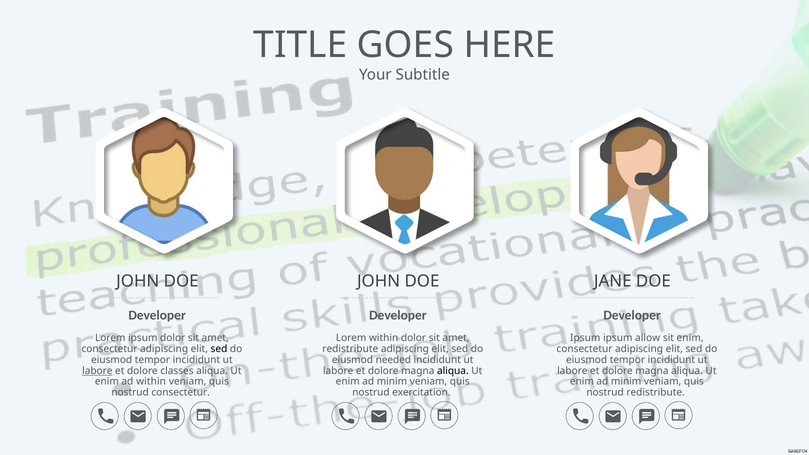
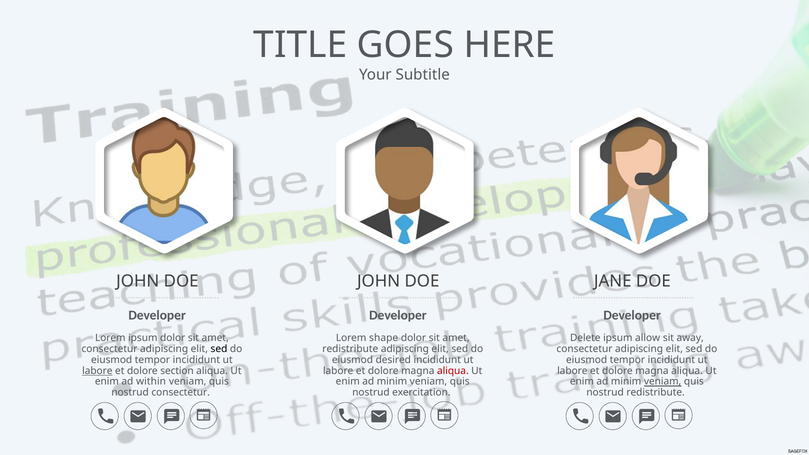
Lorem within: within -> shape
Ipsum at (585, 338): Ipsum -> Delete
sit enim: enim -> away
needed: needed -> desired
classes: classes -> section
aliqua at (453, 371) colour: black -> red
veniam at (663, 382) underline: none -> present
